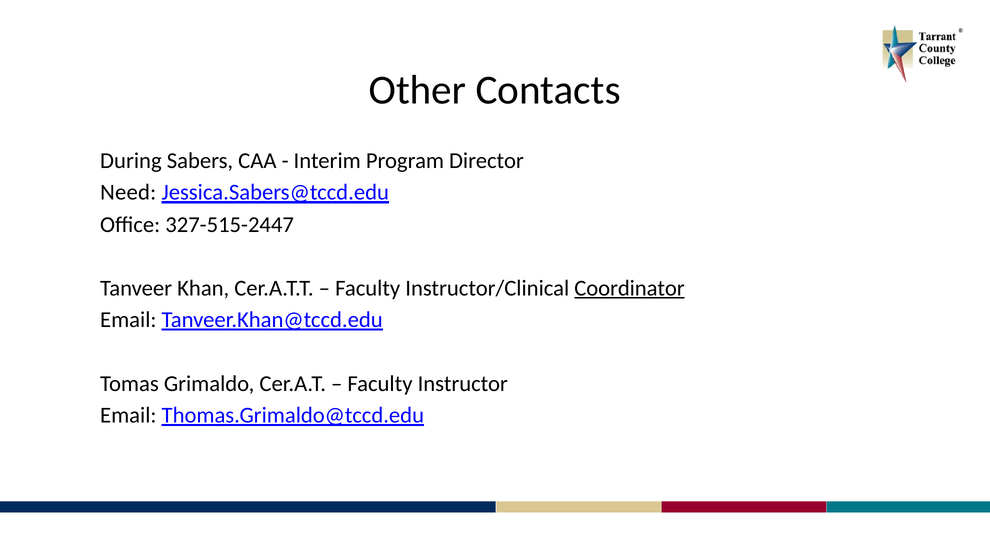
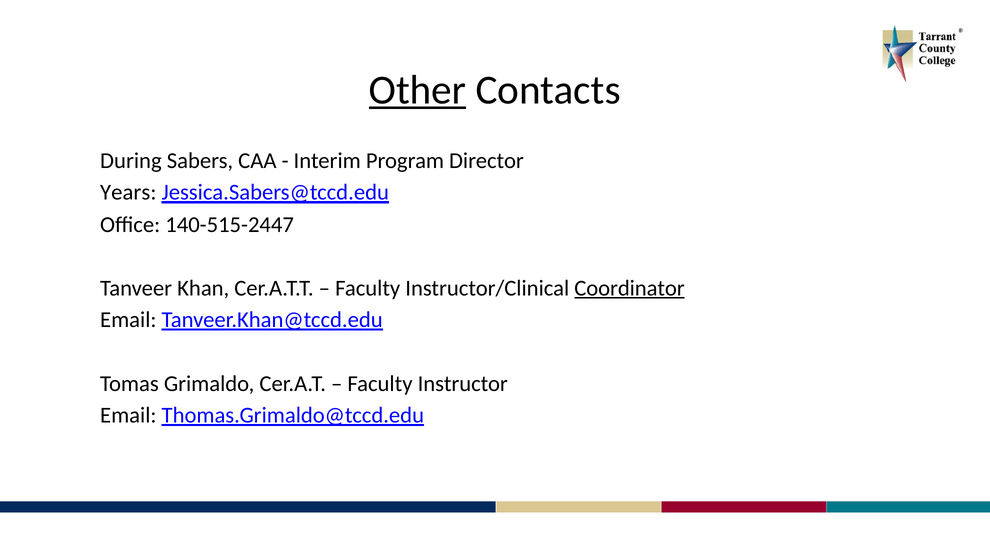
Other underline: none -> present
Need: Need -> Years
327-515-2447: 327-515-2447 -> 140-515-2447
